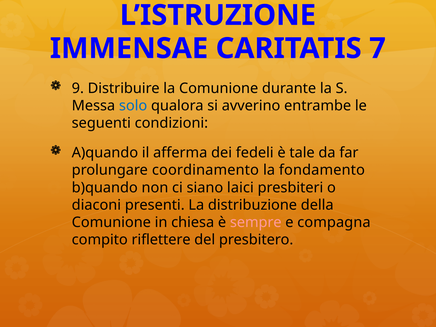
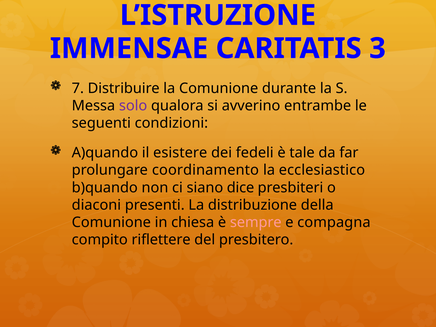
7: 7 -> 3
9: 9 -> 7
solo colour: blue -> purple
afferma: afferma -> esistere
fondamento: fondamento -> ecclesiastico
laici: laici -> dice
